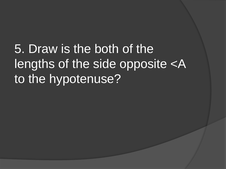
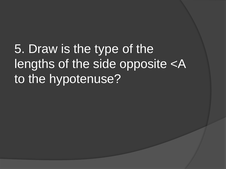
both: both -> type
